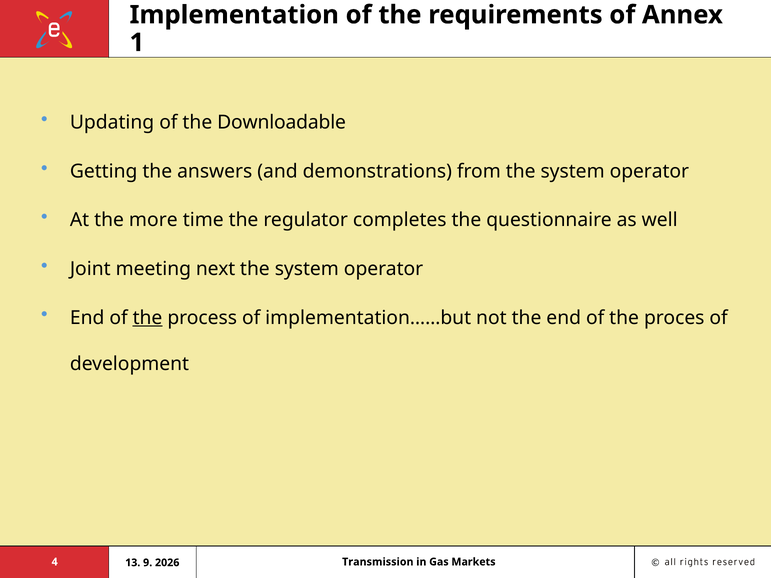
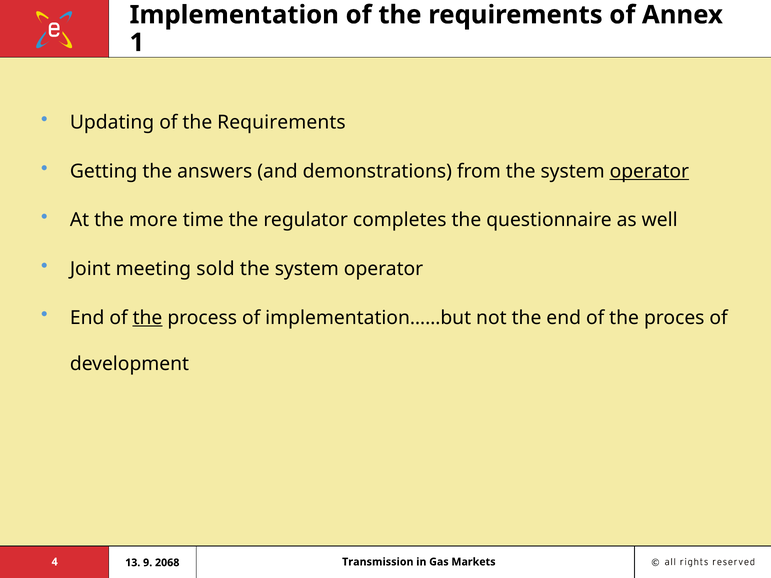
Updating of the Downloadable: Downloadable -> Requirements
operator at (649, 171) underline: none -> present
next: next -> sold
2026: 2026 -> 2068
